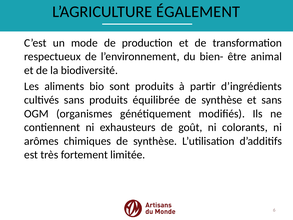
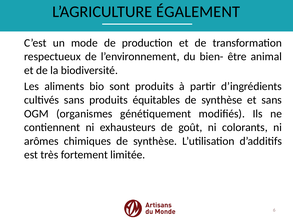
équilibrée: équilibrée -> équitables
